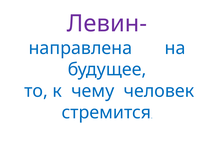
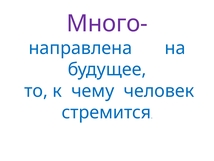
Левин-: Левин- -> Много-
